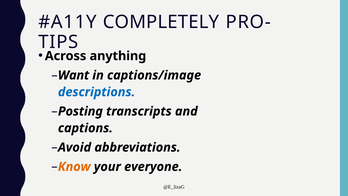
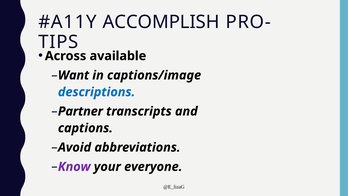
COMPLETELY: COMPLETELY -> ACCOMPLISH
anything: anything -> available
Posting: Posting -> Partner
Know colour: orange -> purple
